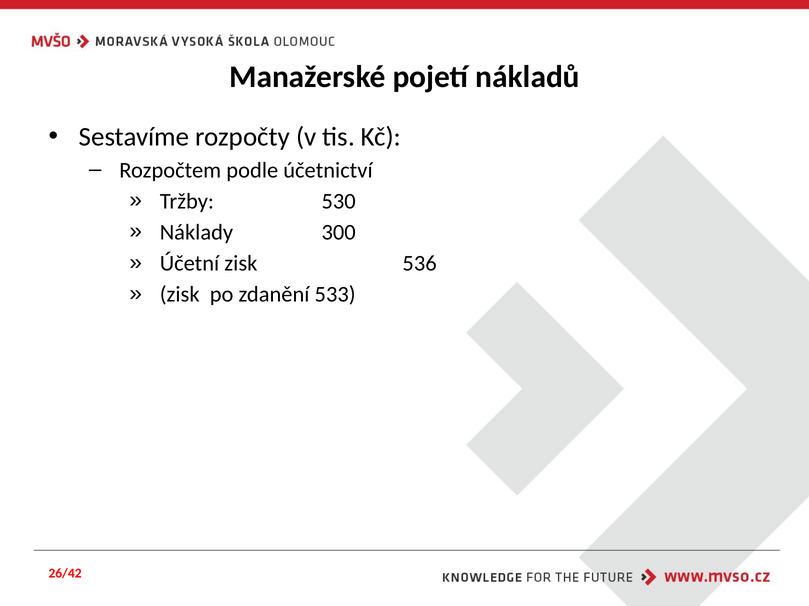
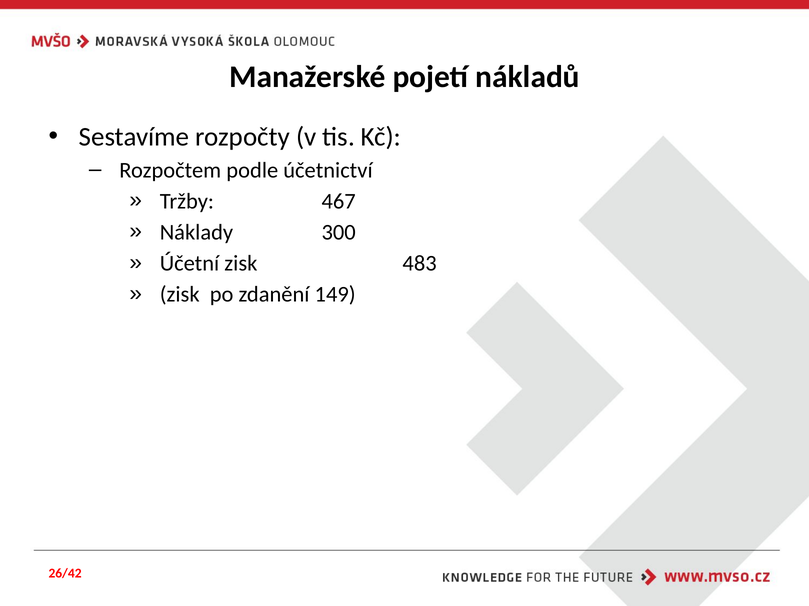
530: 530 -> 467
536: 536 -> 483
533: 533 -> 149
